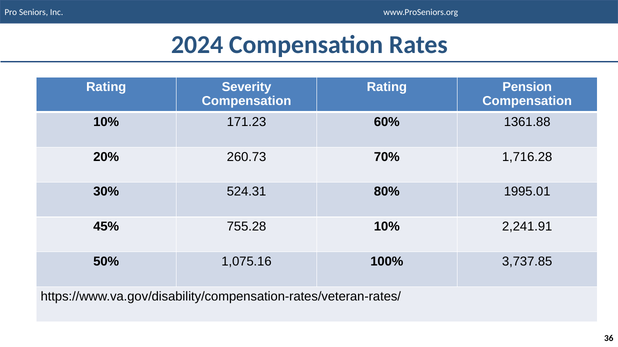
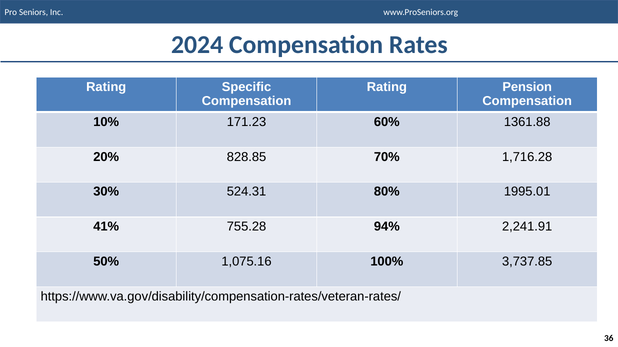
Severity: Severity -> Specific
260.73: 260.73 -> 828.85
45%: 45% -> 41%
755.28 10%: 10% -> 94%
